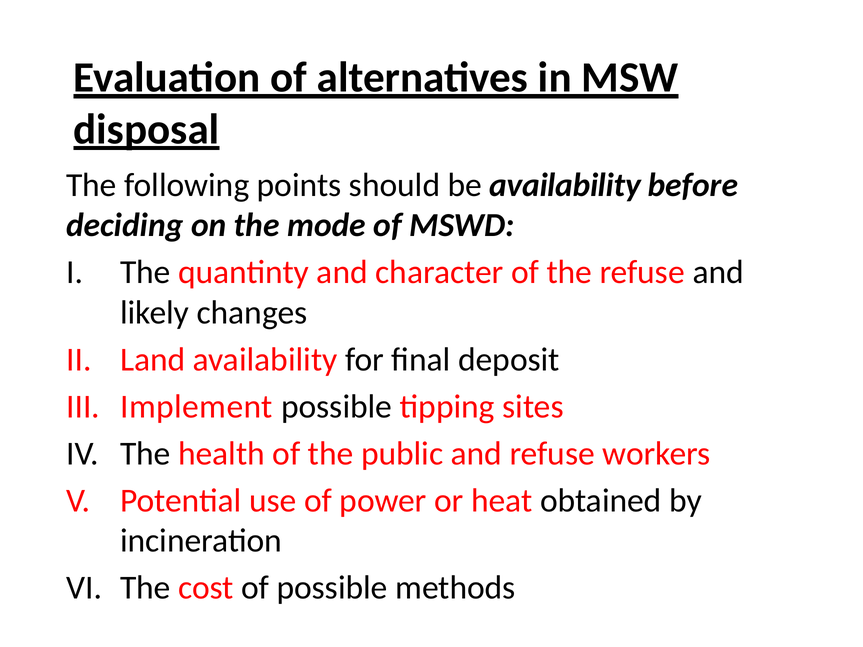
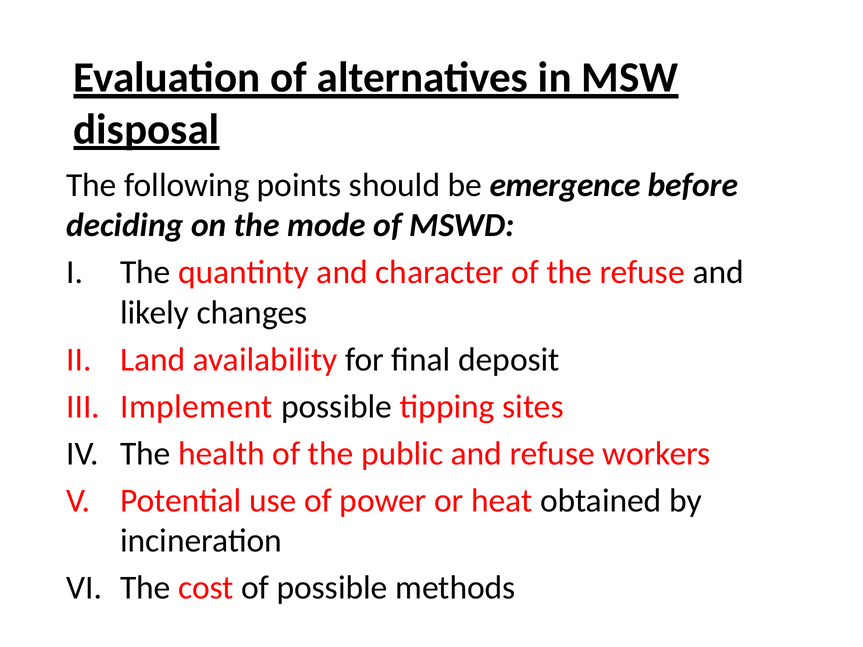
be availability: availability -> emergence
